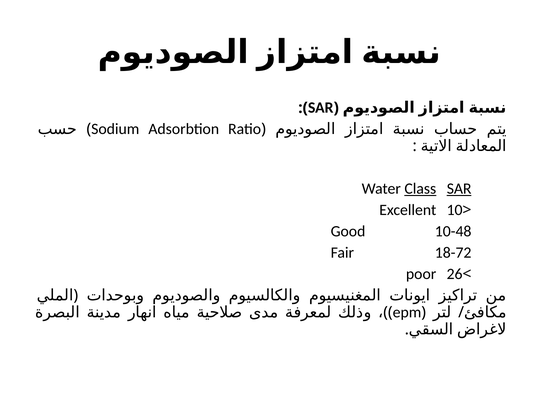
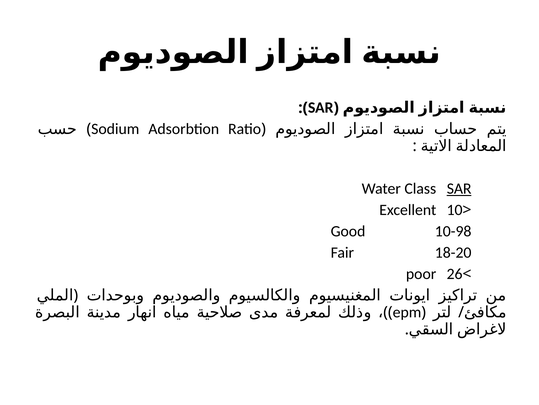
Class underline: present -> none
10-48: 10-48 -> 10-98
18-72: 18-72 -> 18-20
